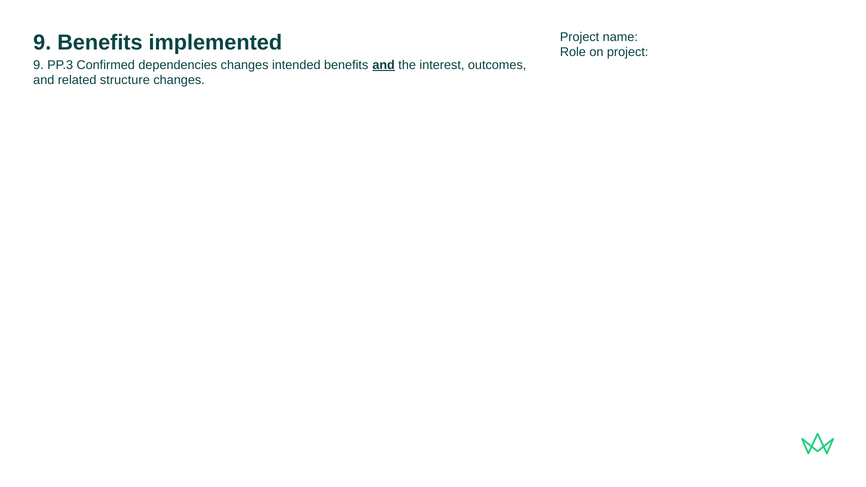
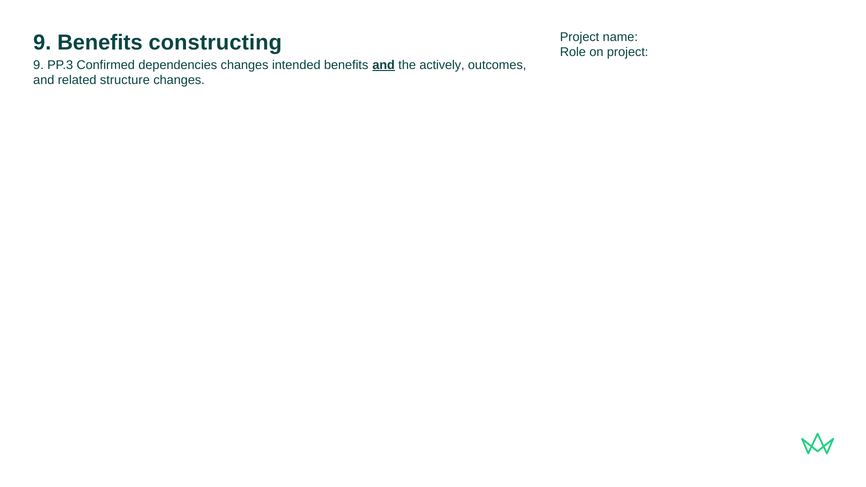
implemented: implemented -> constructing
interest: interest -> actively
